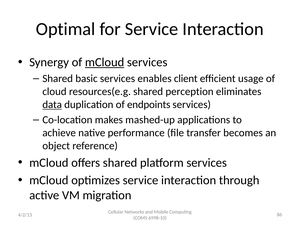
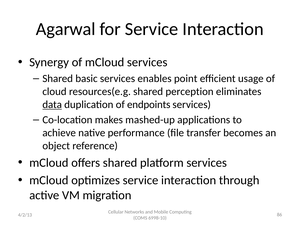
Optimal: Optimal -> Agarwal
mCloud at (105, 62) underline: present -> none
client: client -> point
